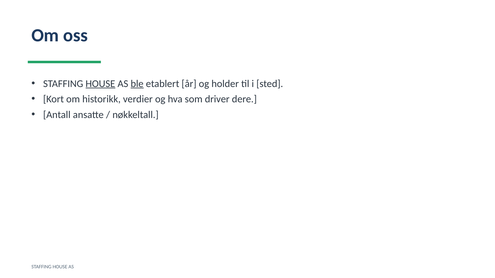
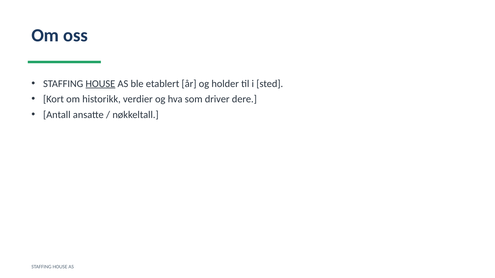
ble underline: present -> none
